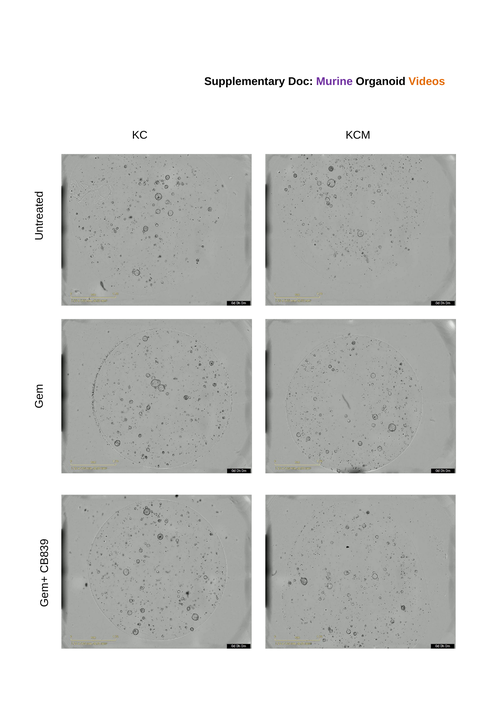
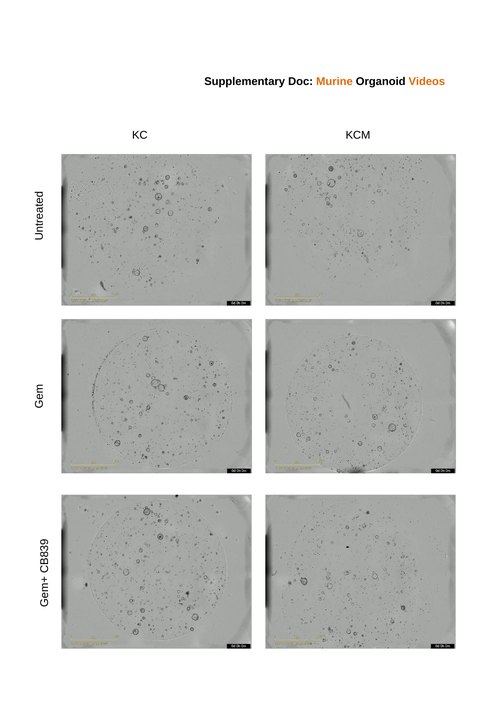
Murine colour: purple -> orange
